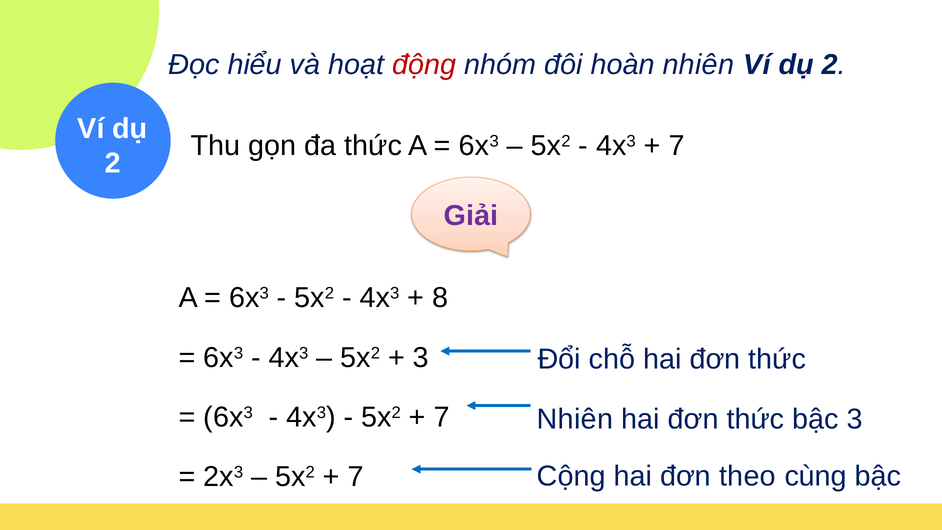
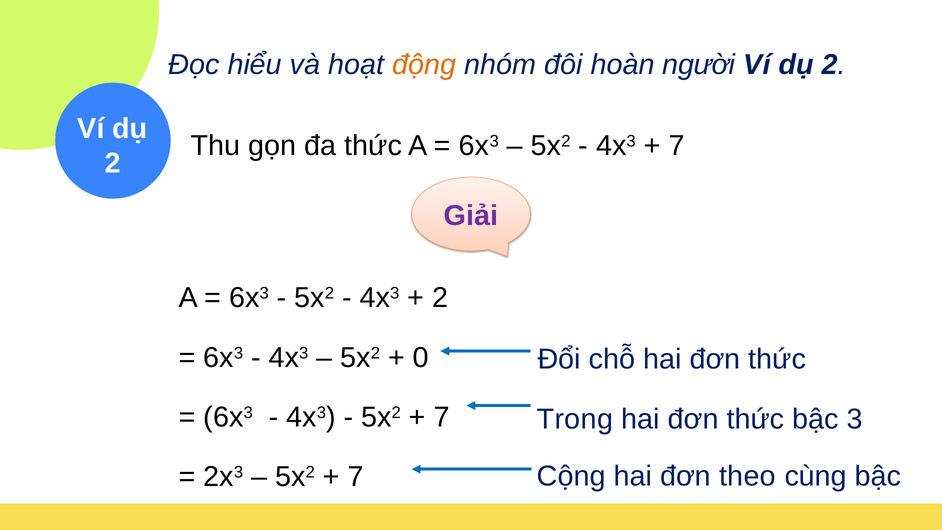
động colour: red -> orange
hoàn nhiên: nhiên -> người
8 at (440, 298): 8 -> 2
3 at (421, 358): 3 -> 0
Nhiên at (575, 419): Nhiên -> Trong
